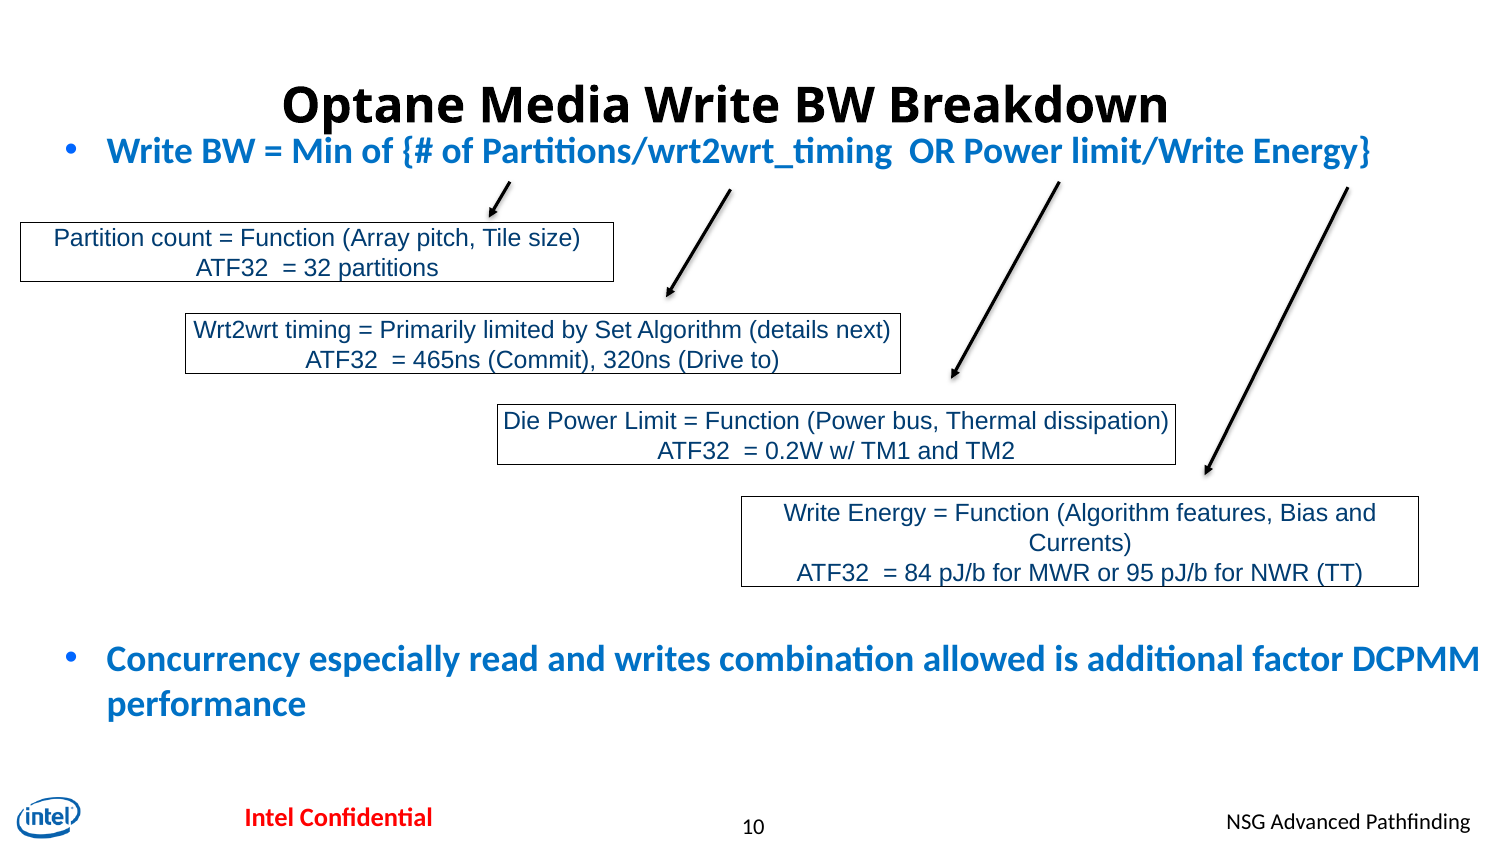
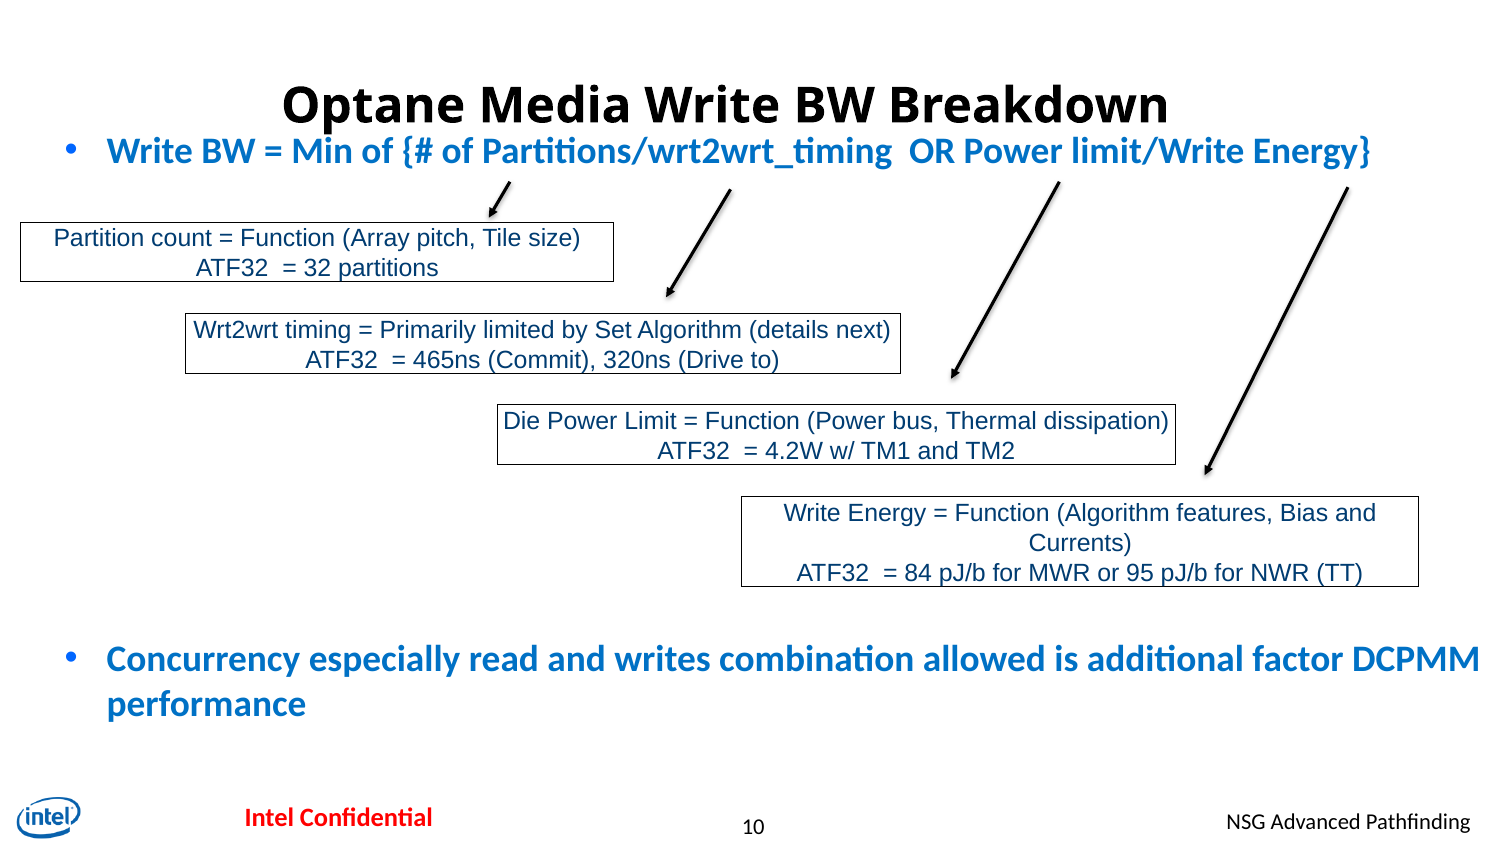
0.2W: 0.2W -> 4.2W
